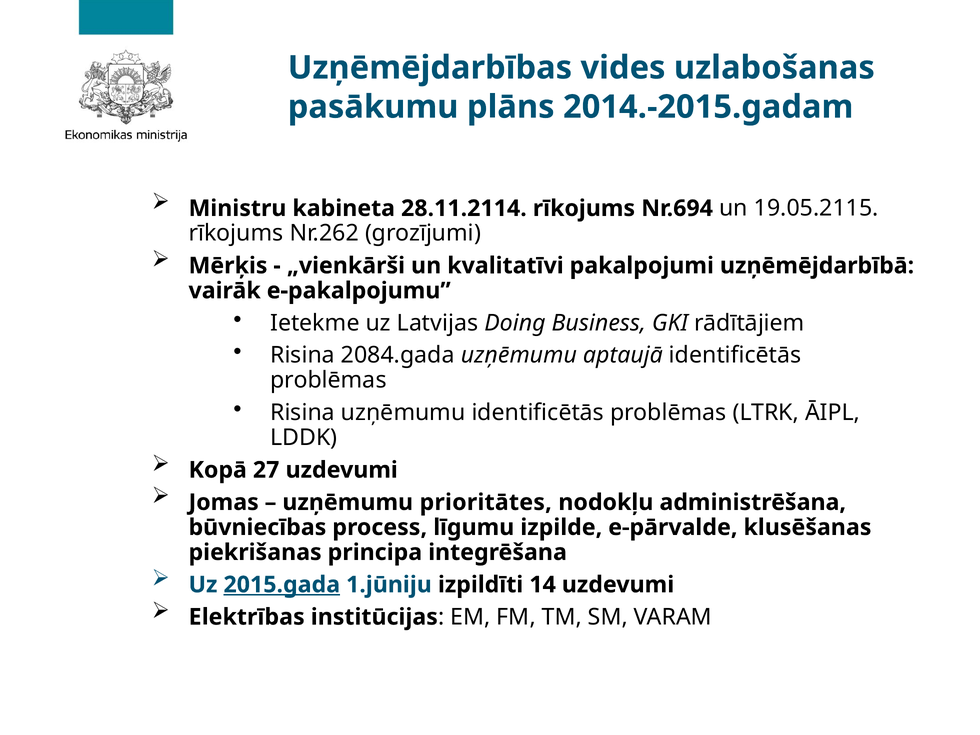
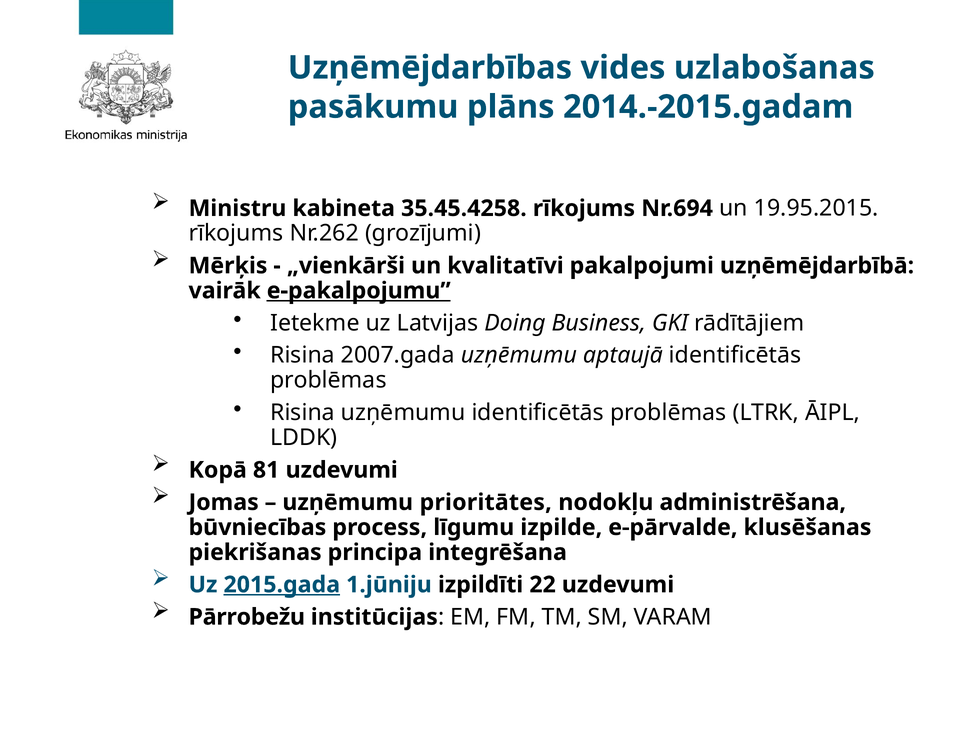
28.11.2114: 28.11.2114 -> 35.45.4258
19.05.2115: 19.05.2115 -> 19.95.2015
e-pakalpojumu underline: none -> present
2084.gada: 2084.gada -> 2007.gada
27: 27 -> 81
14: 14 -> 22
Elektrības: Elektrības -> Pārrobežu
